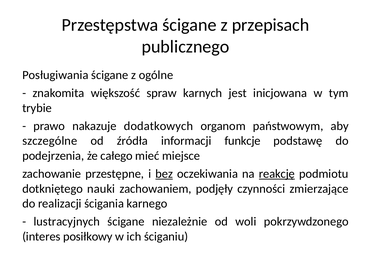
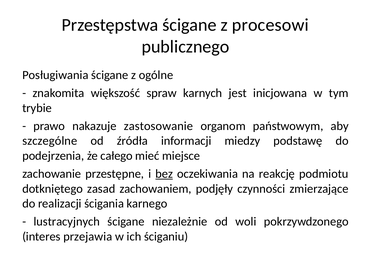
przepisach: przepisach -> procesowi
dodatkowych: dodatkowych -> zastosowanie
funkcje: funkcje -> miedzy
reakcję underline: present -> none
nauki: nauki -> zasad
posiłkowy: posiłkowy -> przejawia
